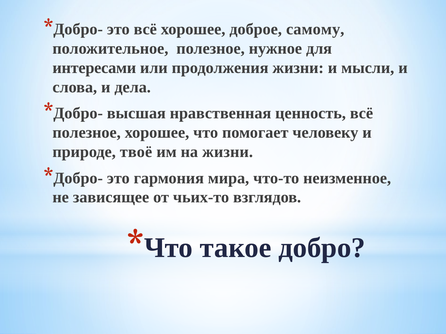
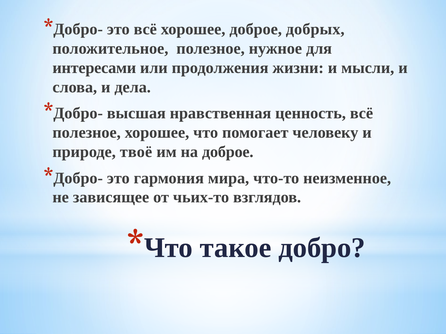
самому: самому -> добрых
на жизни: жизни -> доброе
